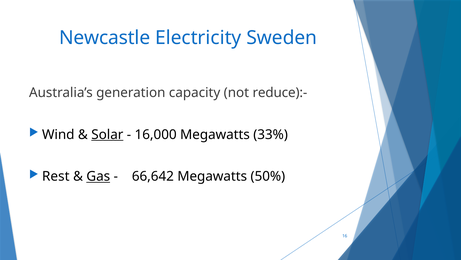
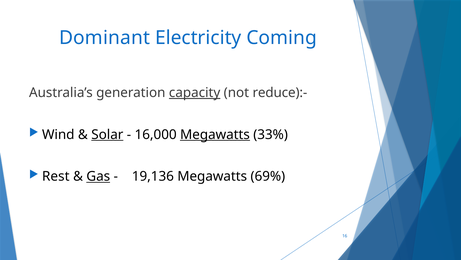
Newcastle: Newcastle -> Dominant
Sweden: Sweden -> Coming
capacity underline: none -> present
Megawatts at (215, 134) underline: none -> present
66,642: 66,642 -> 19,136
50%: 50% -> 69%
